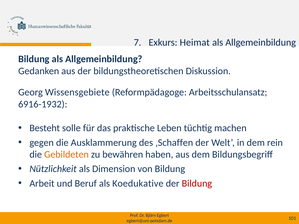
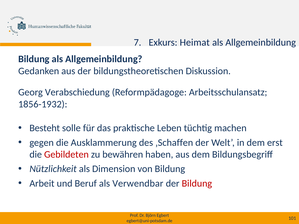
Wissensgebiete: Wissensgebiete -> Verabschiedung
6916-1932: 6916-1932 -> 1856-1932
rein: rein -> erst
Gebildeten colour: orange -> red
Koedukative: Koedukative -> Verwendbar
